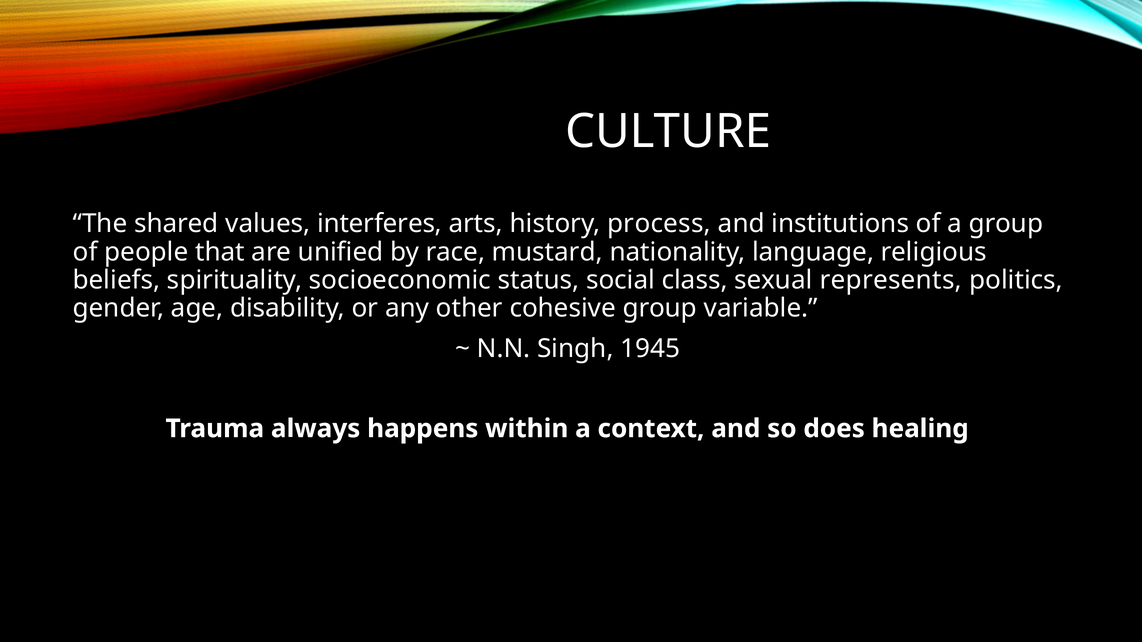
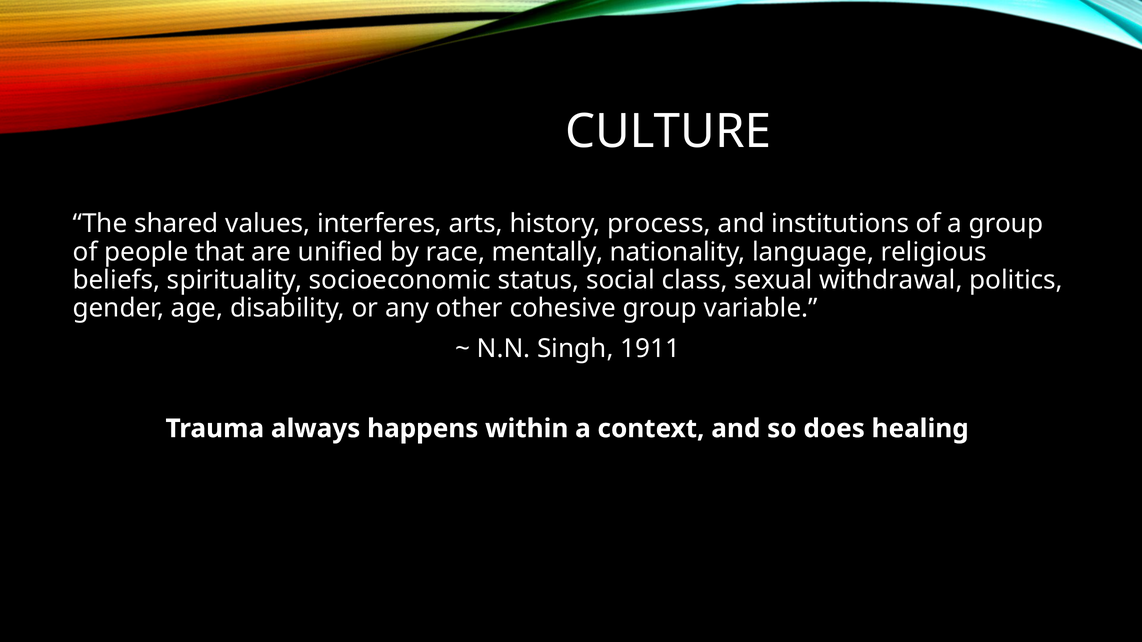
mustard: mustard -> mentally
represents: represents -> withdrawal
1945: 1945 -> 1911
